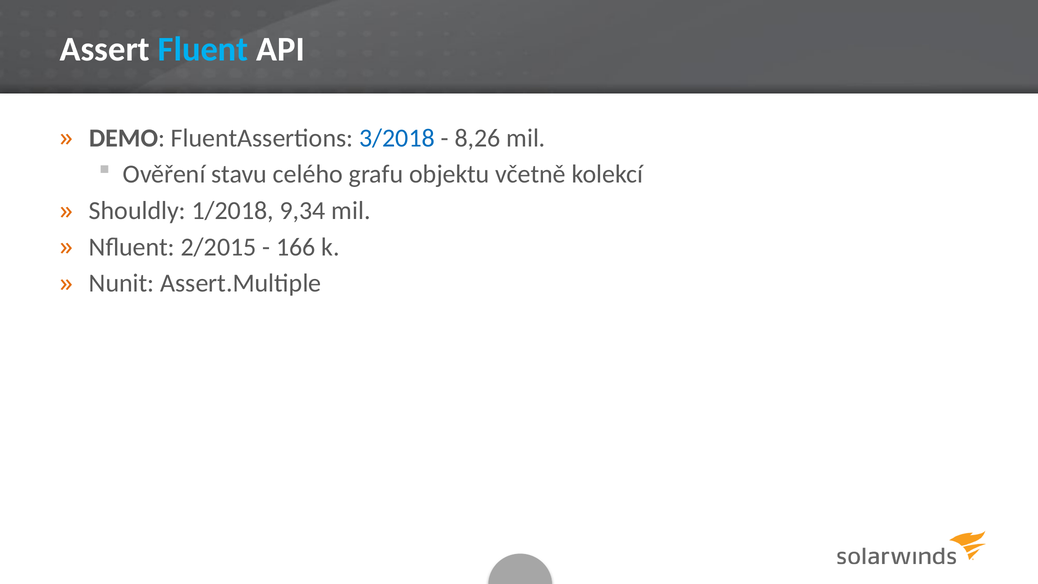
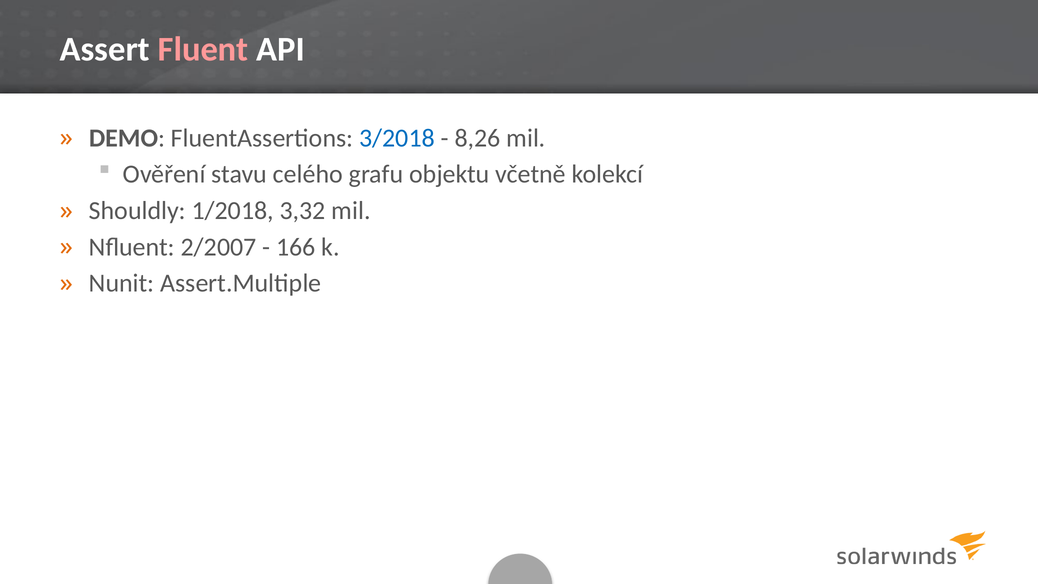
Fluent colour: light blue -> pink
9,34: 9,34 -> 3,32
2/2015: 2/2015 -> 2/2007
